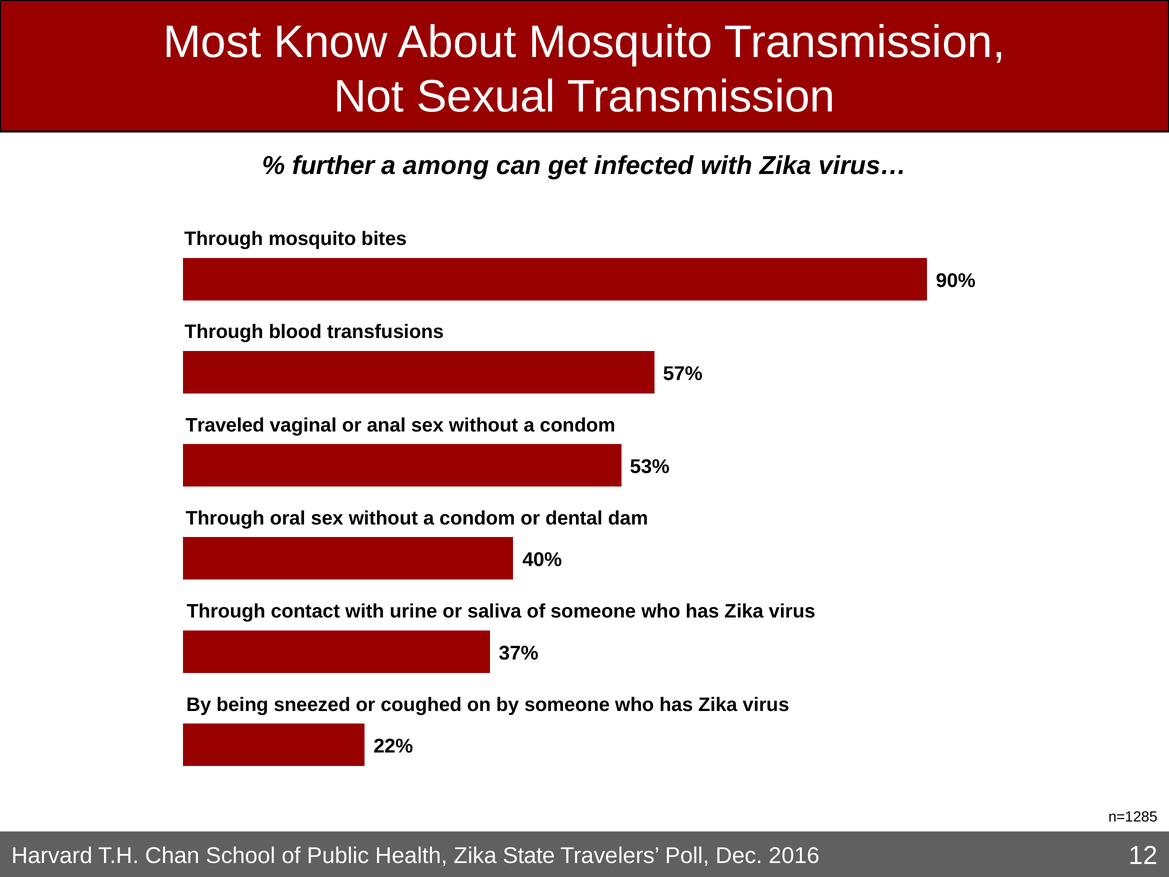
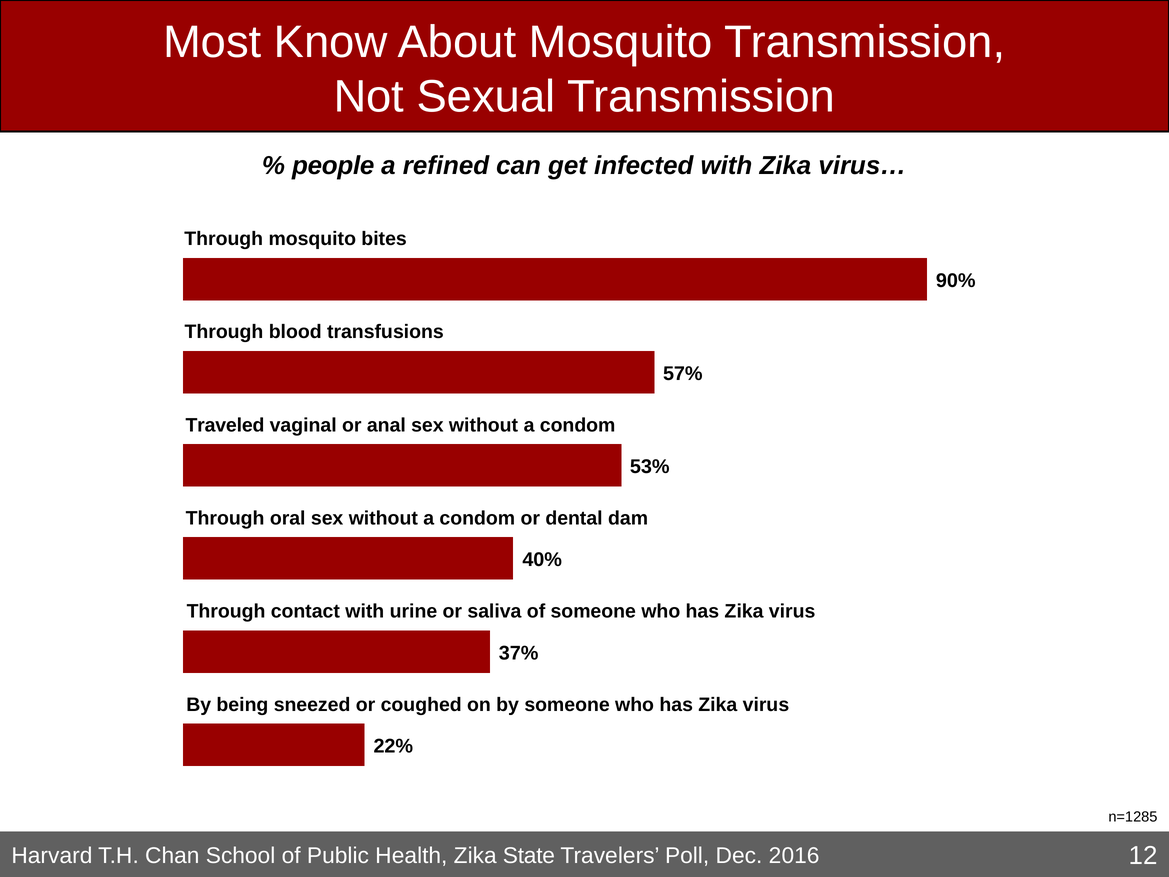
further: further -> people
among: among -> refined
